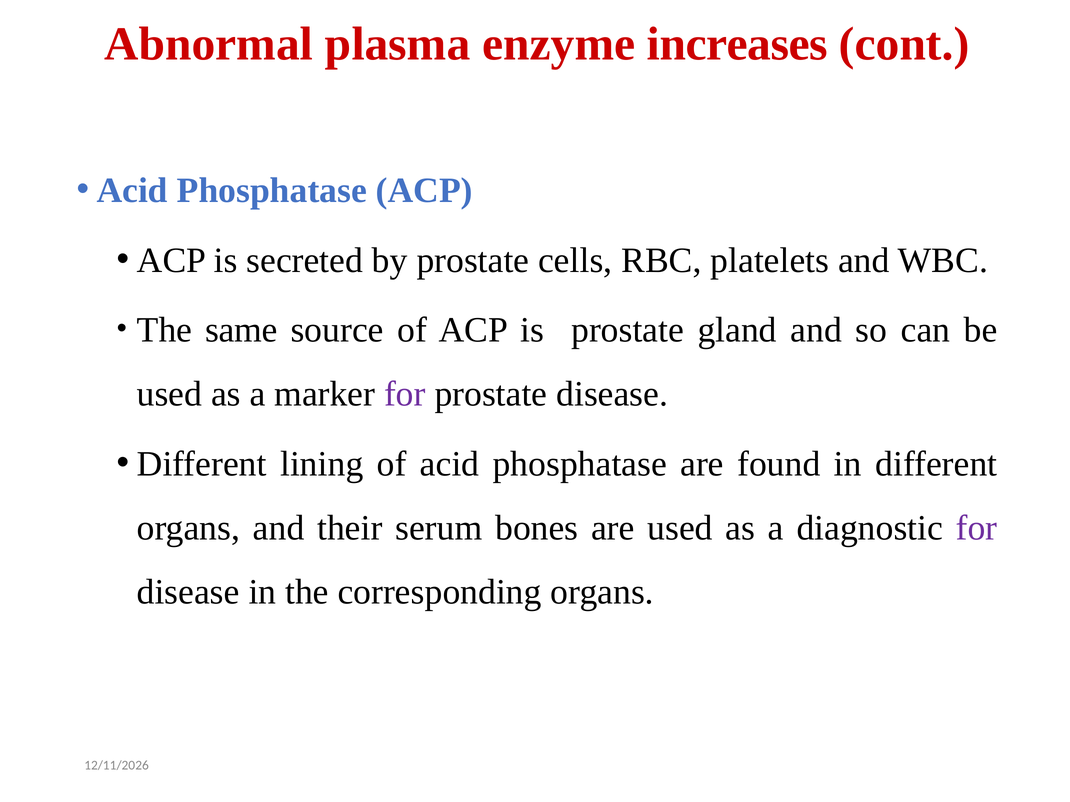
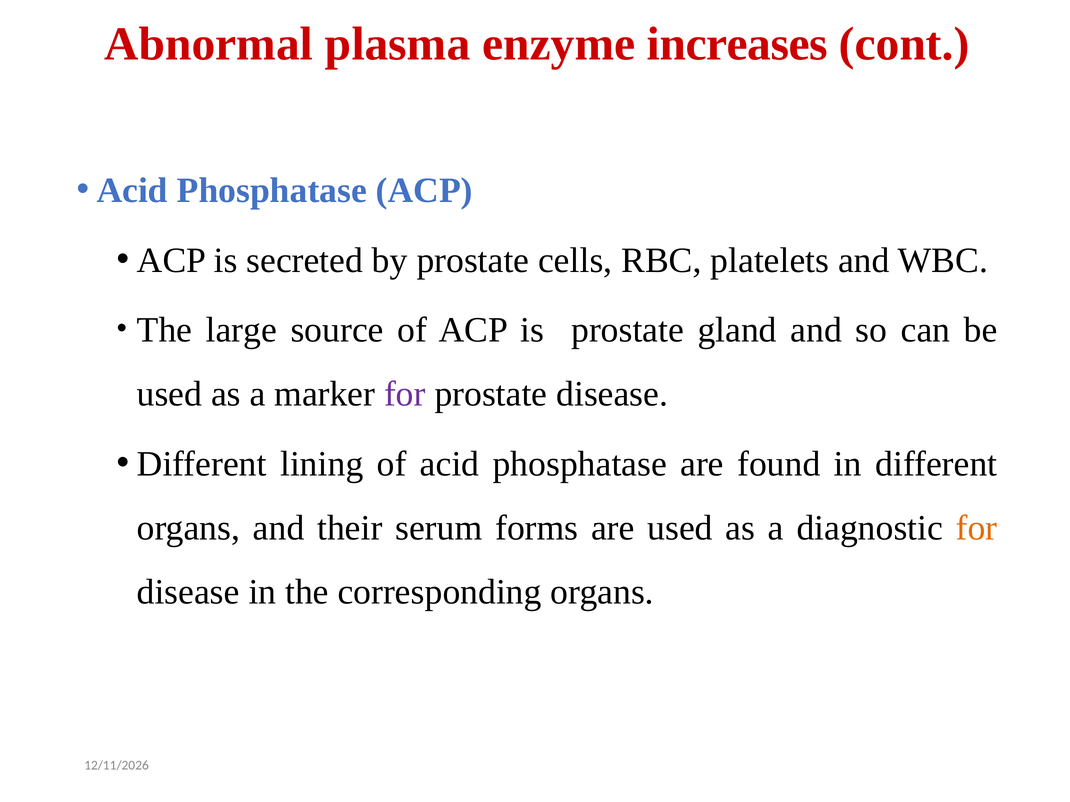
same: same -> large
bones: bones -> forms
for at (977, 528) colour: purple -> orange
